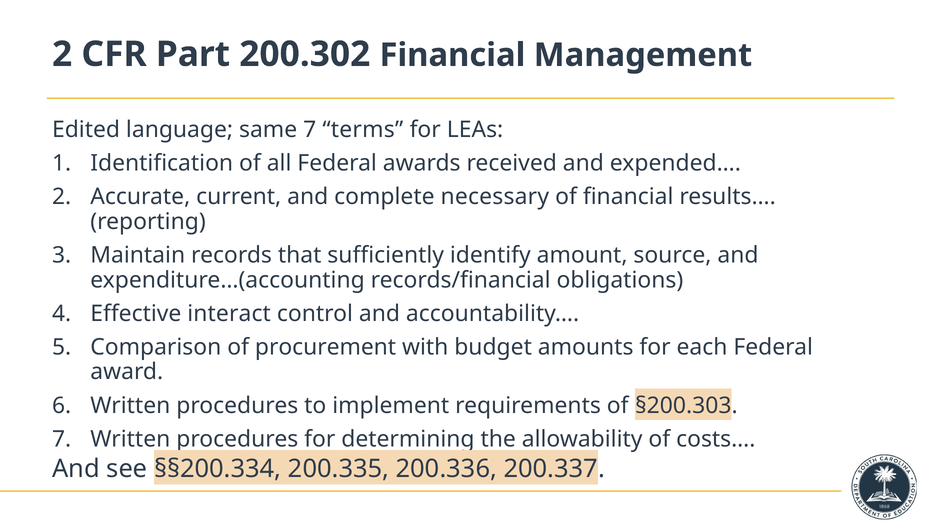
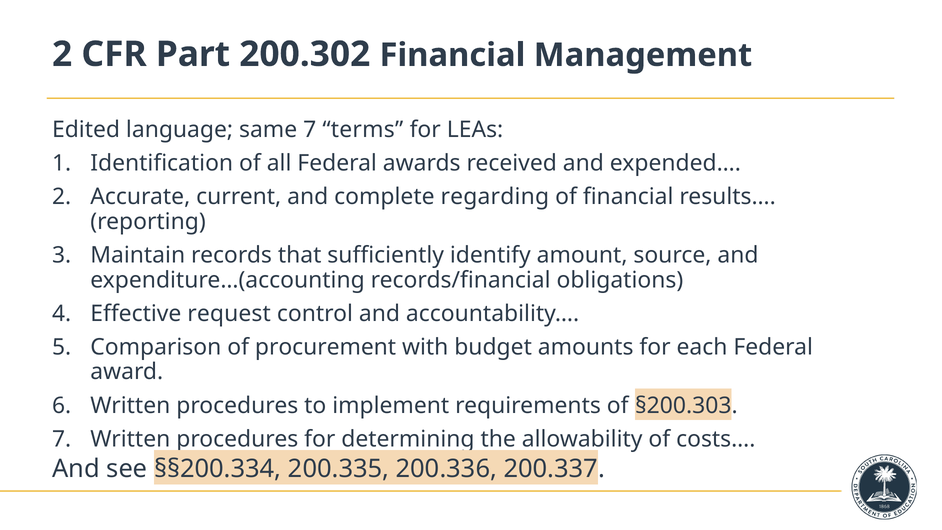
necessary: necessary -> regarding
interact: interact -> request
